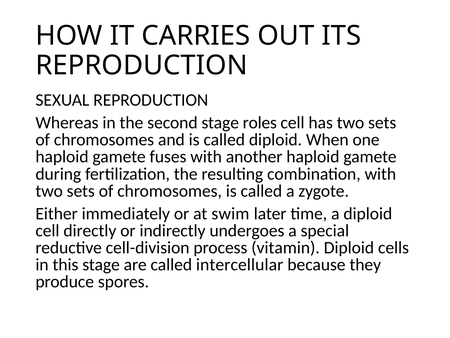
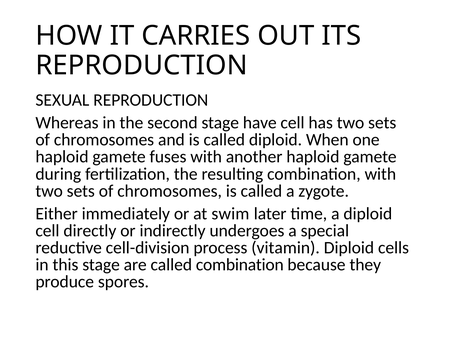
roles: roles -> have
called intercellular: intercellular -> combination
